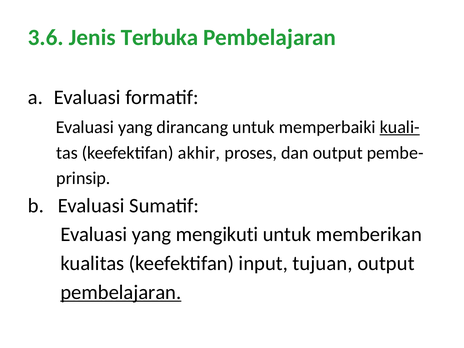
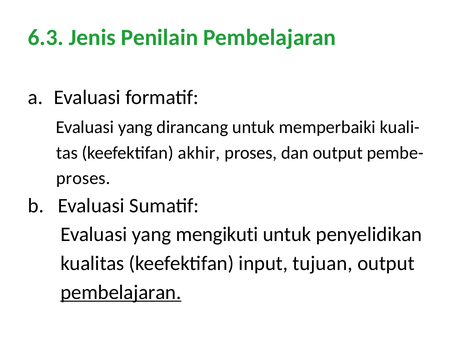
3.6: 3.6 -> 6.3
Terbuka: Terbuka -> Penilain
kuali- underline: present -> none
prinsip at (83, 178): prinsip -> proses
memberikan: memberikan -> penyelidikan
